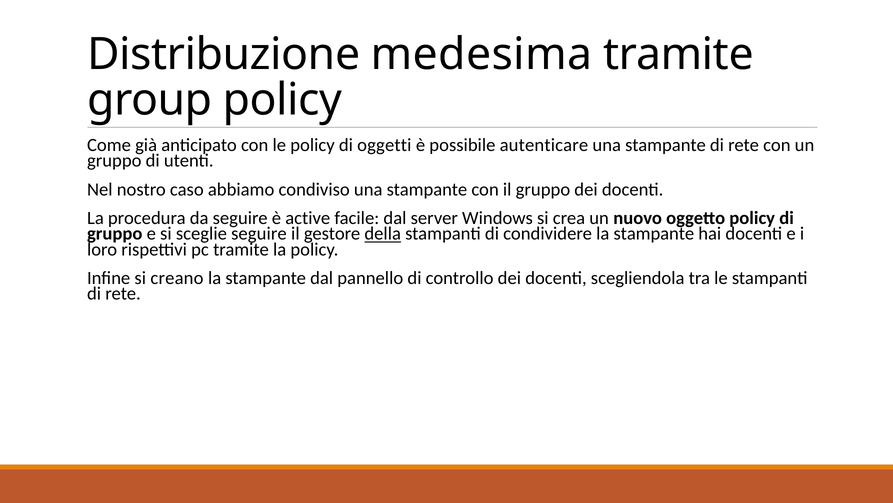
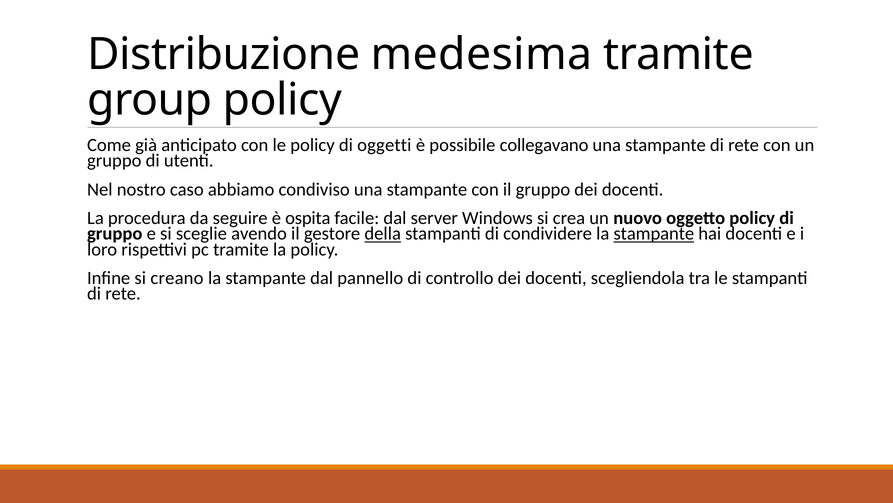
autenticare: autenticare -> collegavano
active: active -> ospita
sceglie seguire: seguire -> avendo
stampante at (654, 233) underline: none -> present
